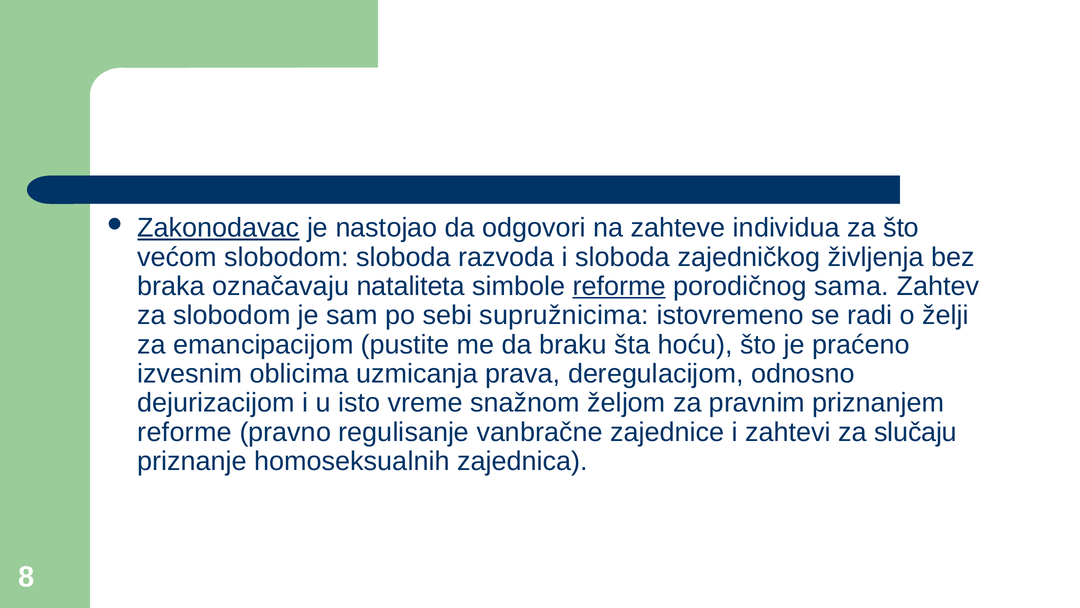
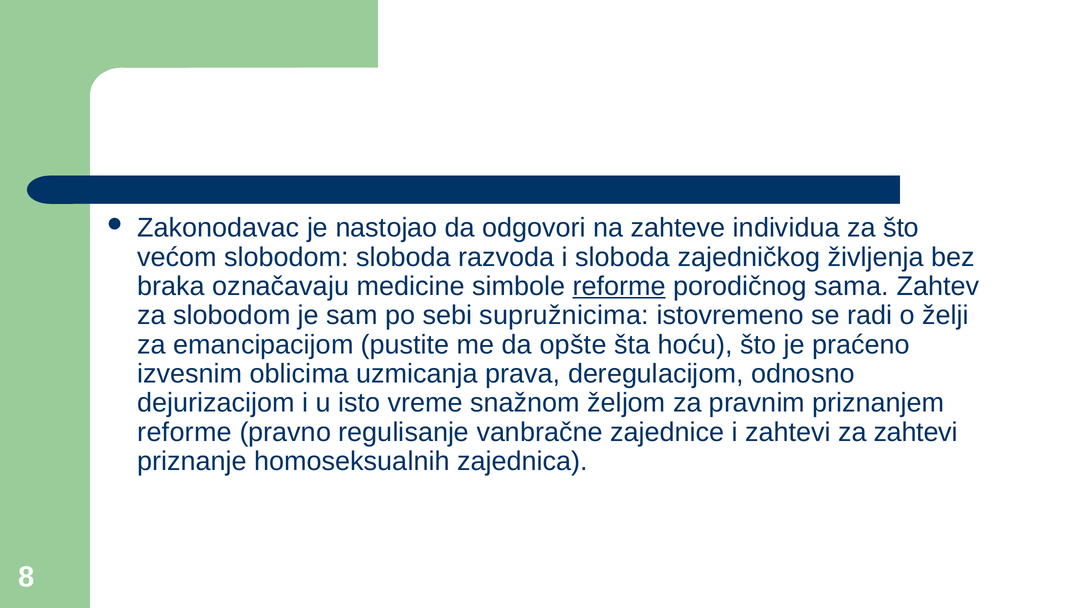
Zakonodavac underline: present -> none
nataliteta: nataliteta -> medicine
braku: braku -> opšte
za slučaju: slučaju -> zahtevi
